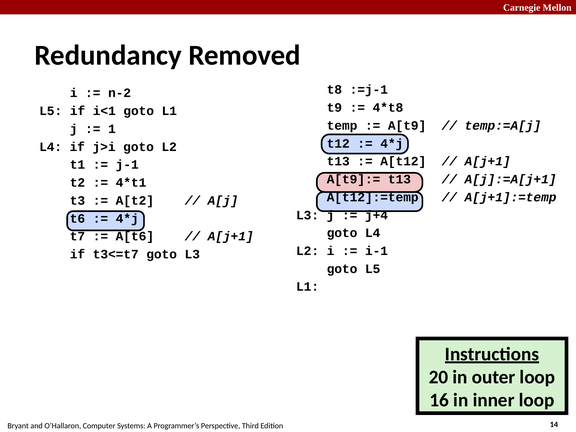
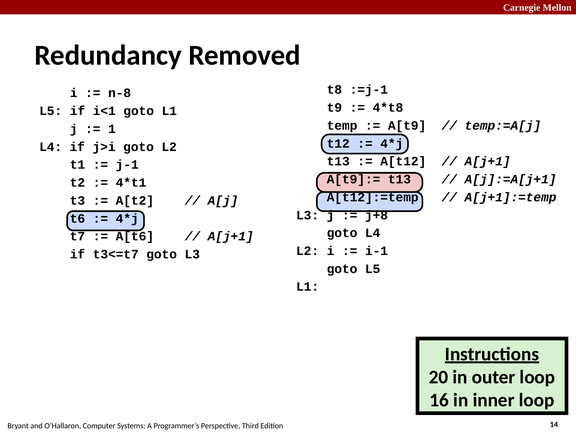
n-2: n-2 -> n-8
j+4: j+4 -> j+8
